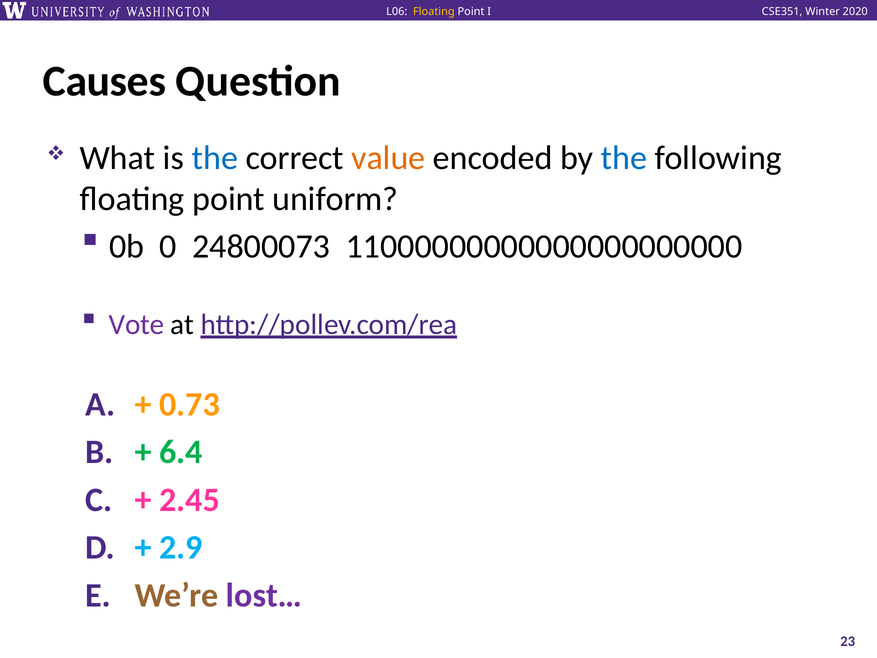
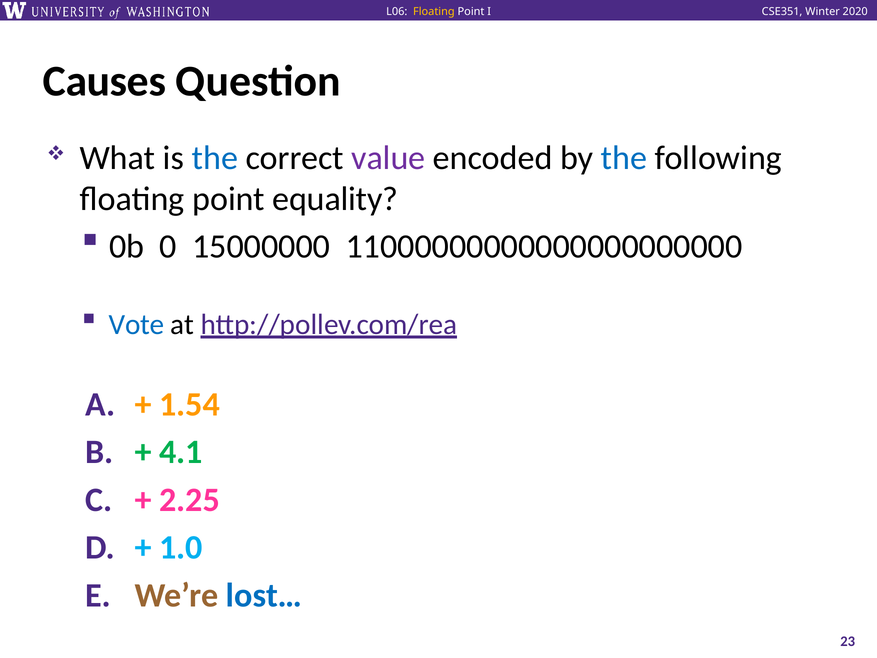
value colour: orange -> purple
uniform: uniform -> equality
24800073: 24800073 -> 15000000
Vote colour: purple -> blue
0.73: 0.73 -> 1.54
6.4: 6.4 -> 4.1
2.45: 2.45 -> 2.25
2.9: 2.9 -> 1.0
lost… colour: purple -> blue
